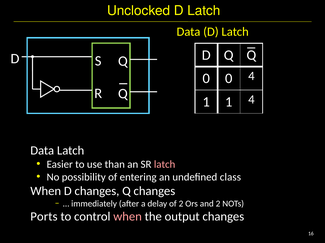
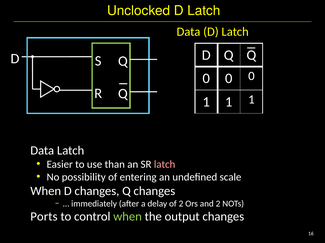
0 0 4: 4 -> 0
1 1 4: 4 -> 1
class: class -> scale
when at (128, 217) colour: pink -> light green
